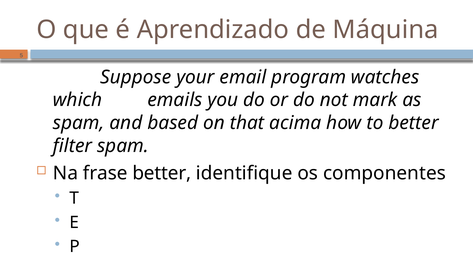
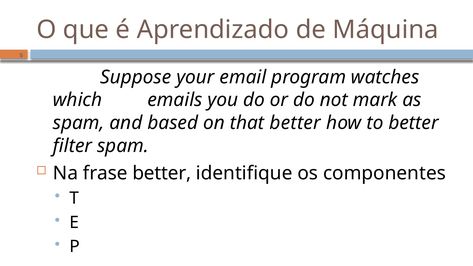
that acima: acima -> better
